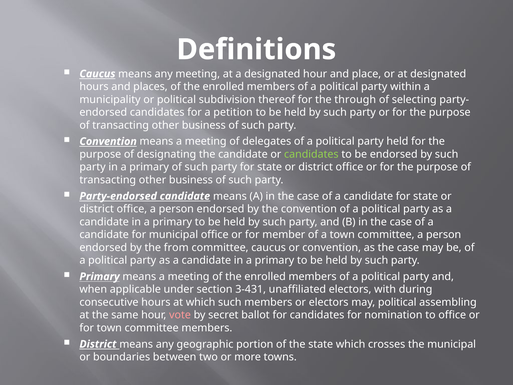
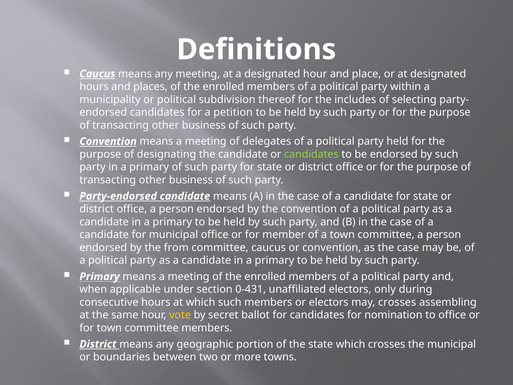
through: through -> includes
3-431: 3-431 -> 0-431
with: with -> only
may political: political -> crosses
vote colour: pink -> yellow
